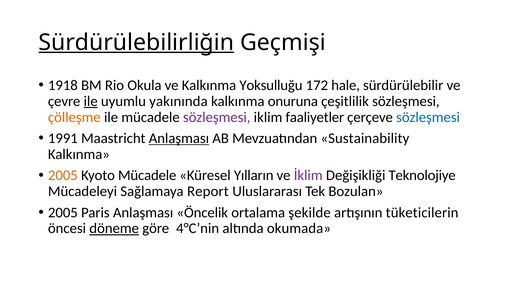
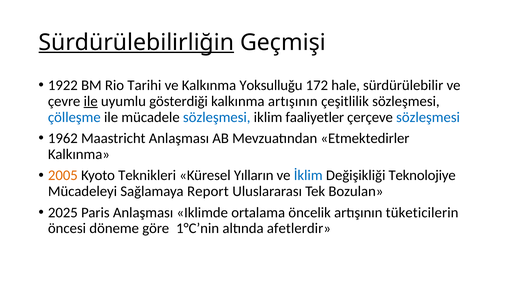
1918: 1918 -> 1922
Okula: Okula -> Tarihi
yakınında: yakınında -> gösterdiği
kalkınma onuruna: onuruna -> artışının
çölleşme colour: orange -> blue
sözleşmesi at (217, 117) colour: purple -> blue
1991: 1991 -> 1962
Anlaşması at (179, 138) underline: present -> none
Sustainability: Sustainability -> Etmektedirler
Kyoto Mücadele: Mücadele -> Teknikleri
İklim colour: purple -> blue
2005 at (63, 213): 2005 -> 2025
Öncelik: Öncelik -> Iklimde
şekilde: şekilde -> öncelik
döneme underline: present -> none
4°C’nin: 4°C’nin -> 1°C’nin
okumada: okumada -> afetlerdir
